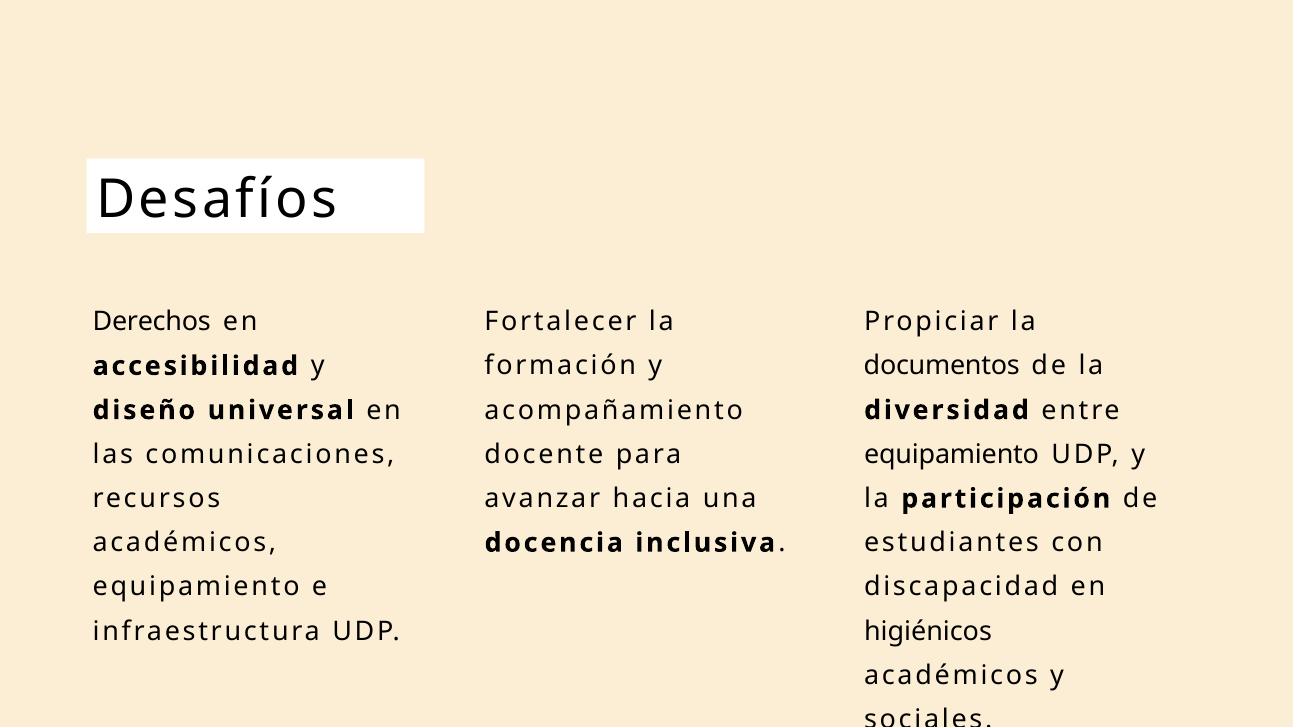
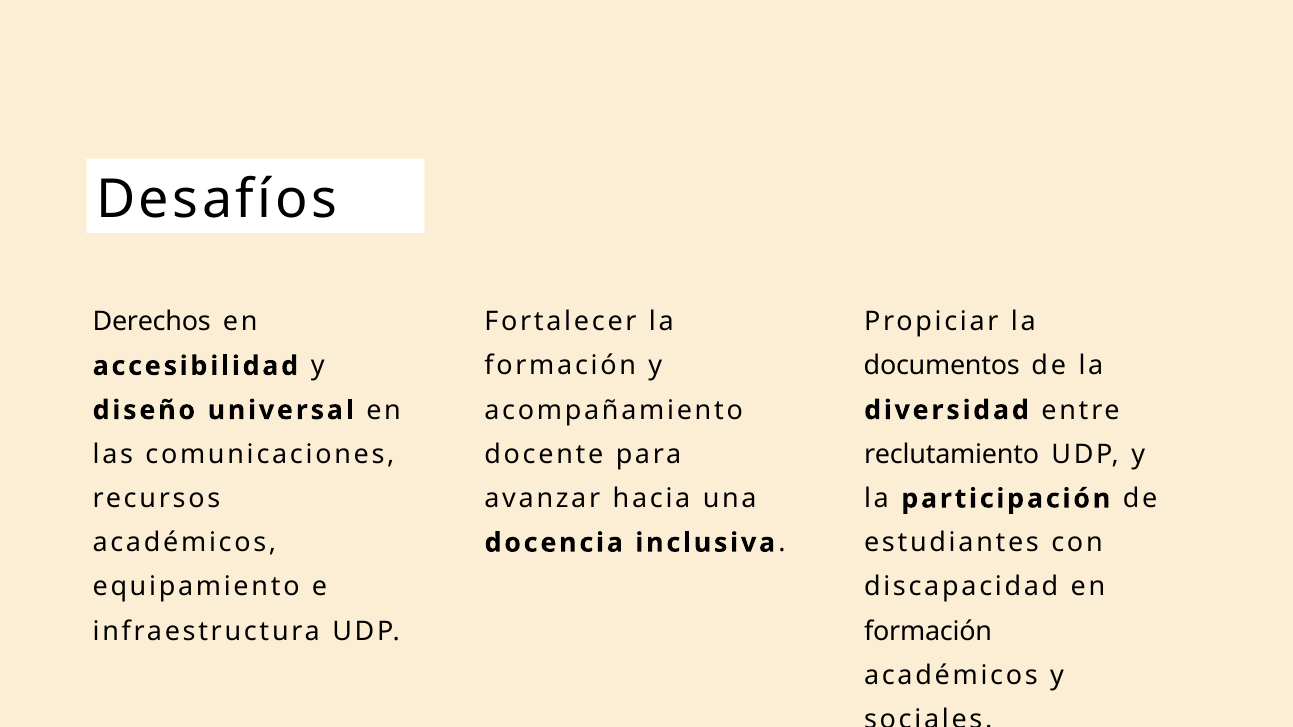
equipamiento at (952, 455): equipamiento -> reclutamiento
higiénicos at (928, 631): higiénicos -> formación
